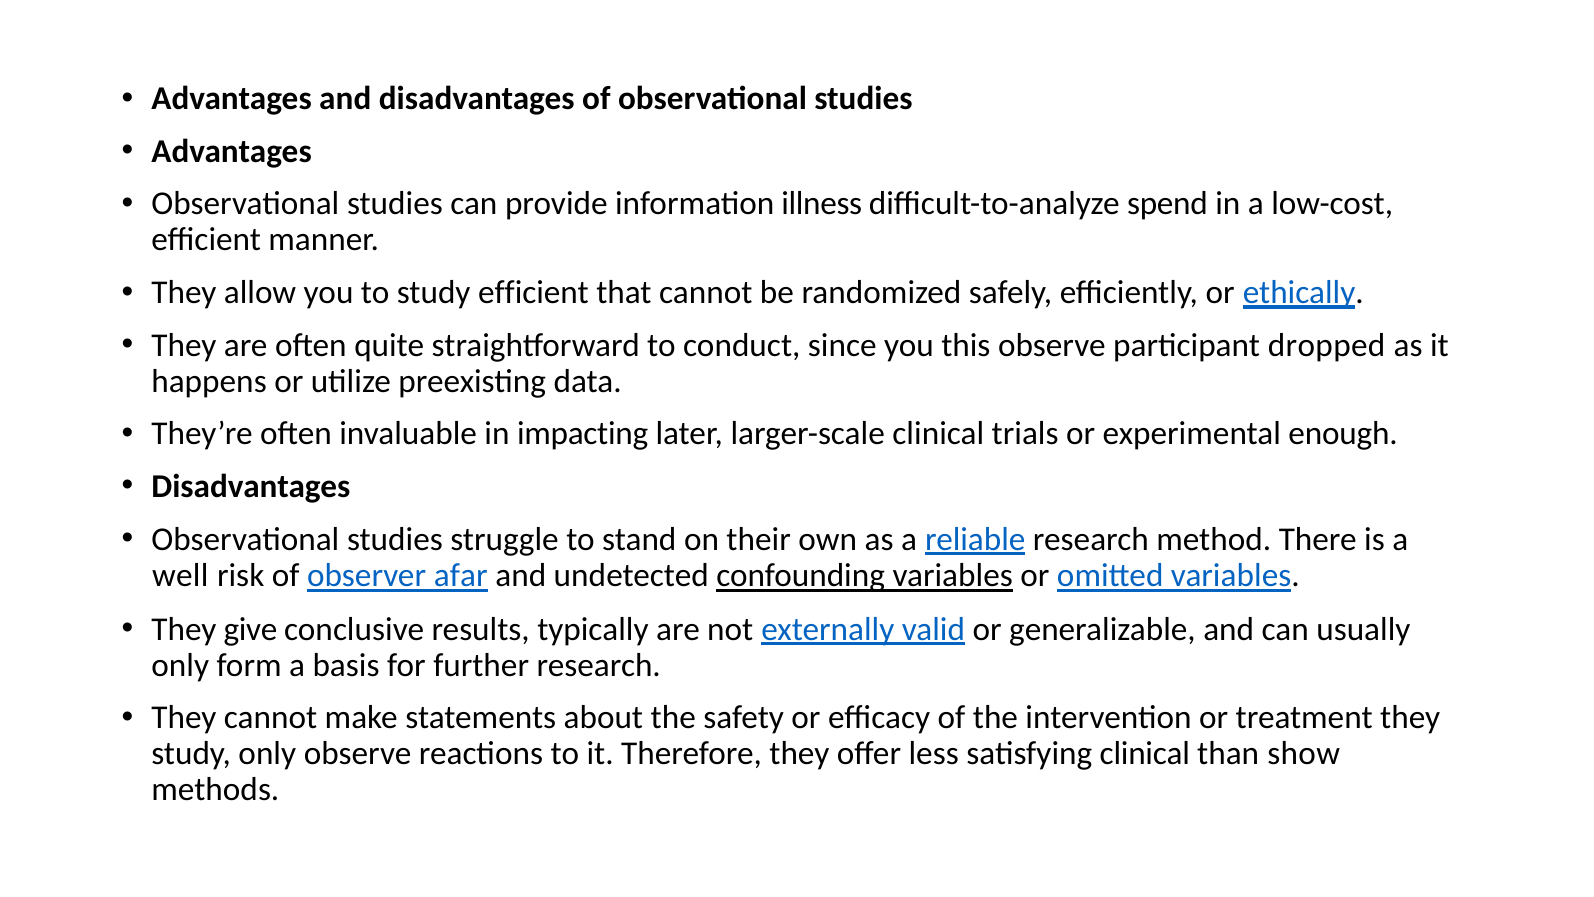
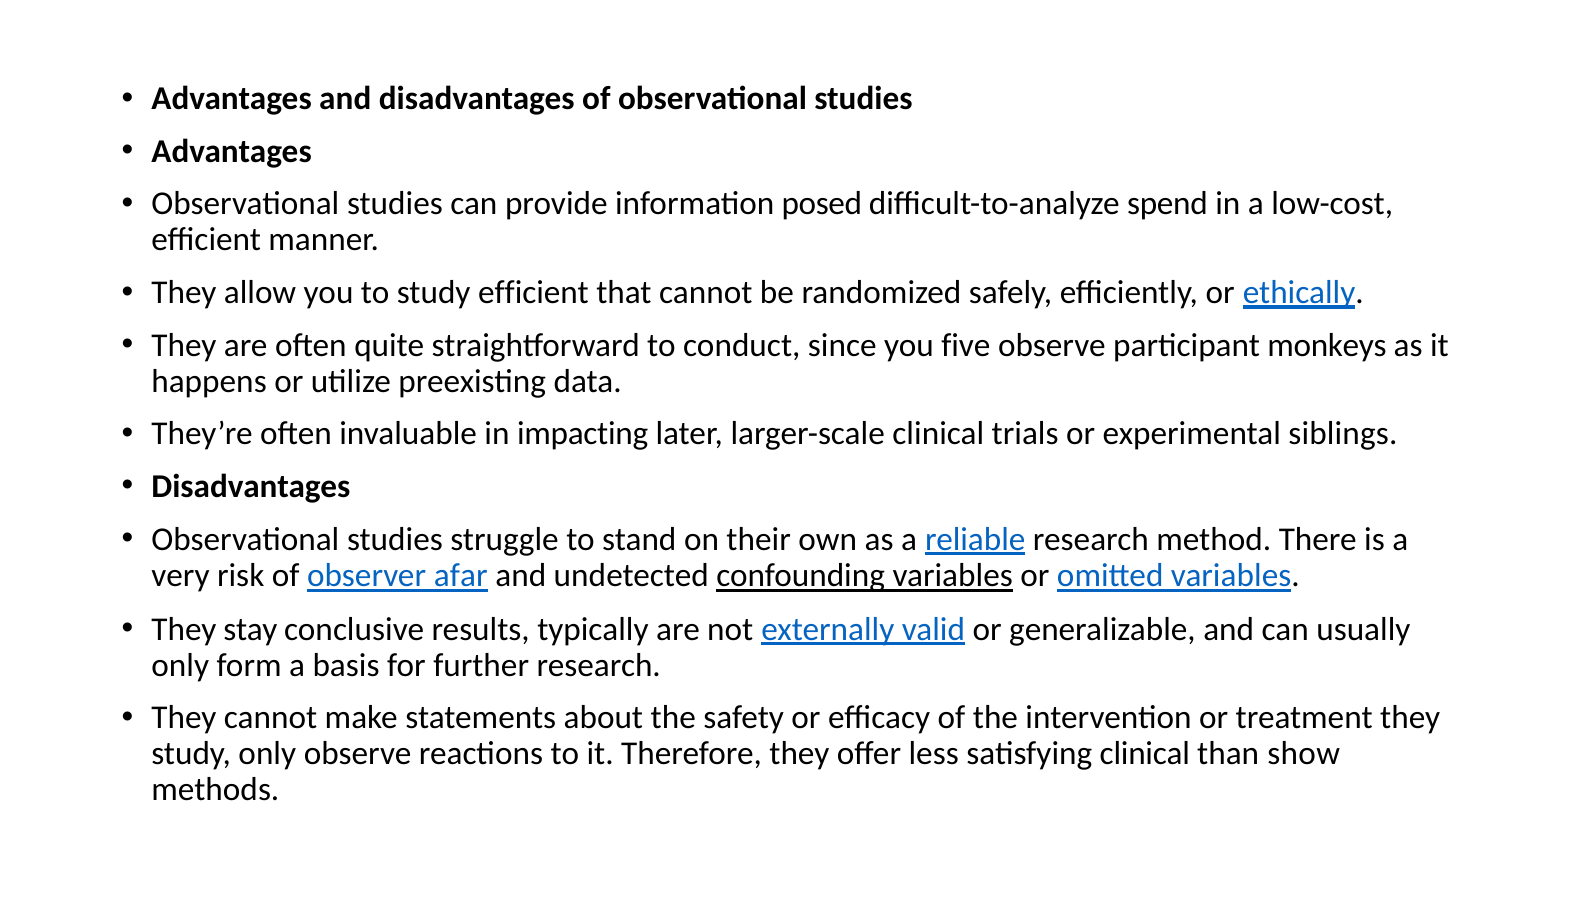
illness: illness -> posed
this: this -> five
dropped: dropped -> monkeys
enough: enough -> siblings
well: well -> very
give: give -> stay
